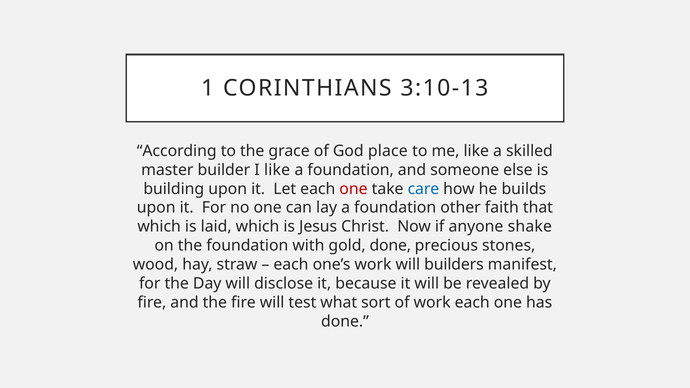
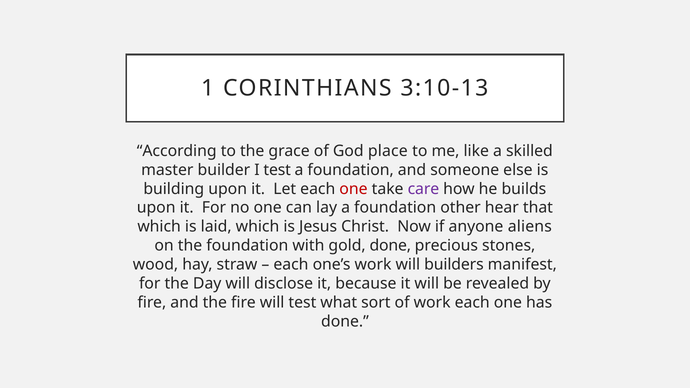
I like: like -> test
care colour: blue -> purple
faith: faith -> hear
shake: shake -> aliens
